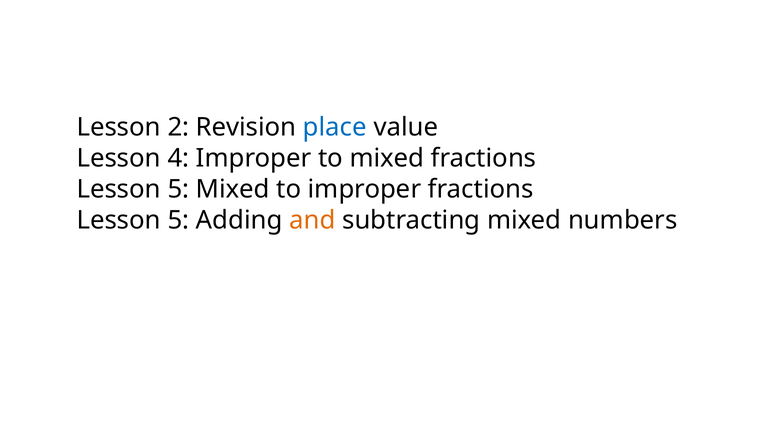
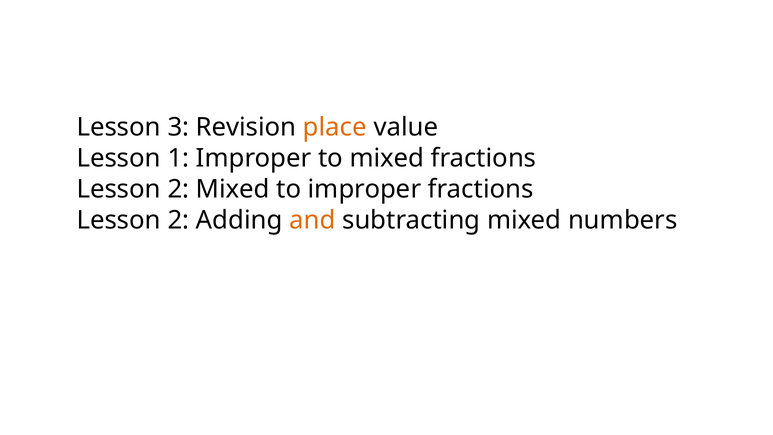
2: 2 -> 3
place colour: blue -> orange
4: 4 -> 1
5 at (178, 189): 5 -> 2
5 at (178, 220): 5 -> 2
